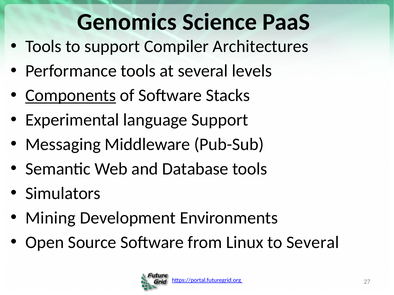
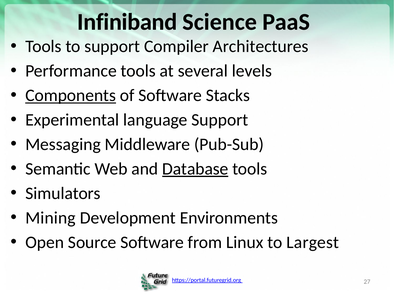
Genomics: Genomics -> Infiniband
Database underline: none -> present
to Several: Several -> Largest
